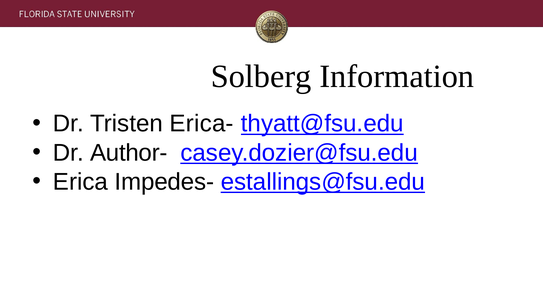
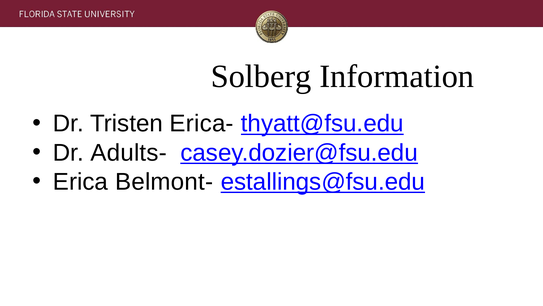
Author-: Author- -> Adults-
Impedes-: Impedes- -> Belmont-
